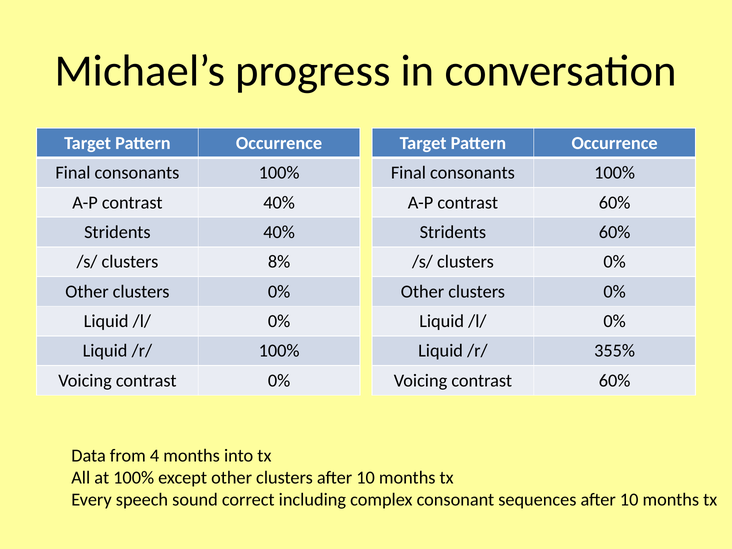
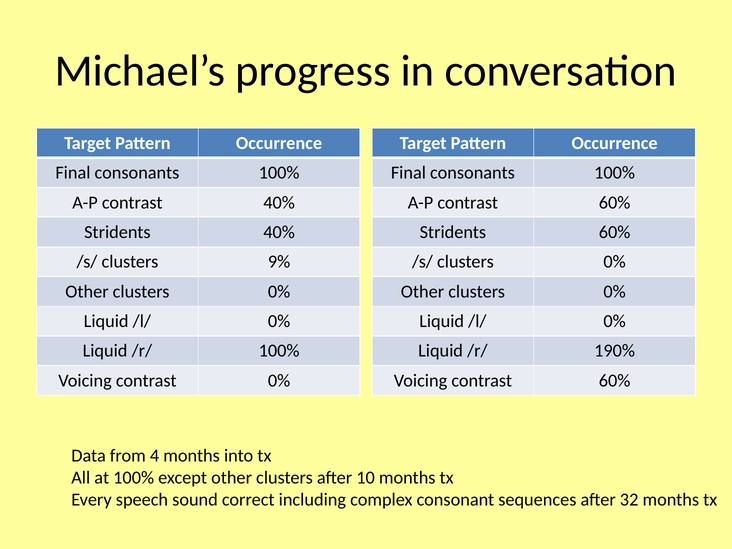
8%: 8% -> 9%
355%: 355% -> 190%
sequences after 10: 10 -> 32
